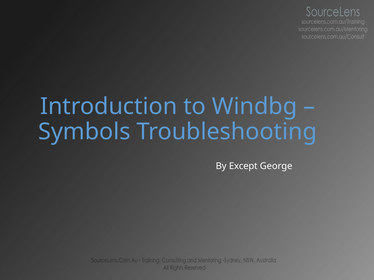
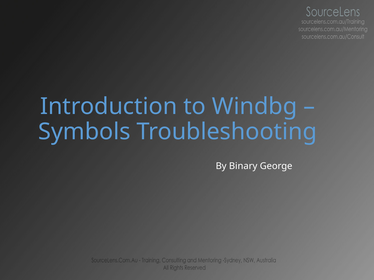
Except: Except -> Binary
